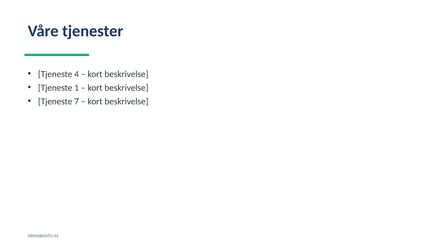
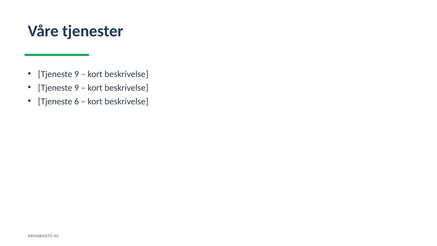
4 at (77, 74): 4 -> 9
1 at (77, 88): 1 -> 9
7: 7 -> 6
